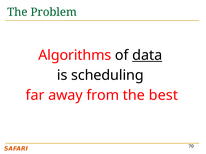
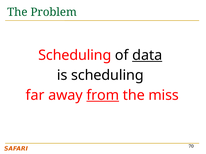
Algorithms at (75, 55): Algorithms -> Scheduling
from underline: none -> present
best: best -> miss
